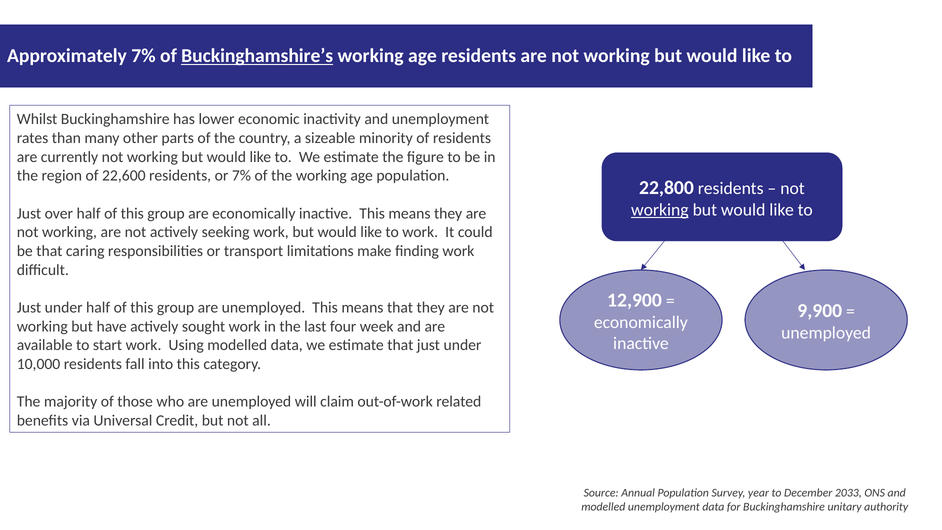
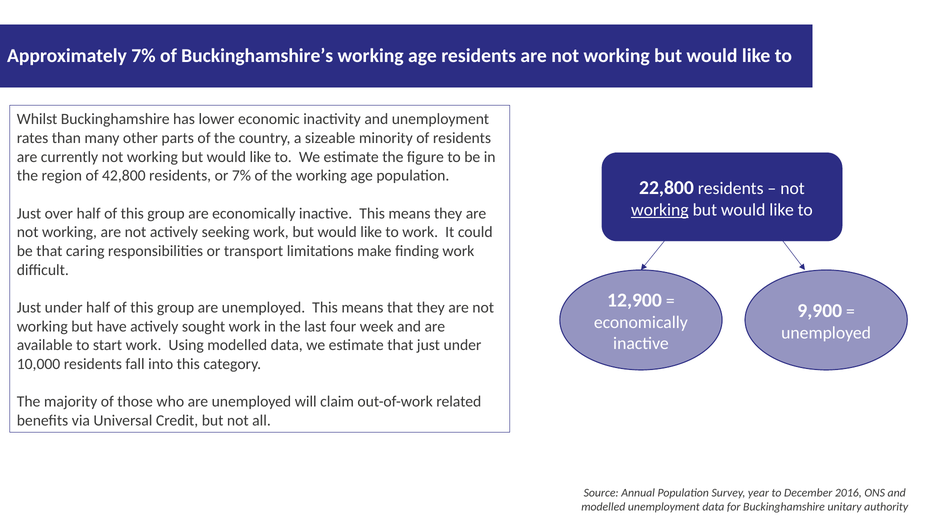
Buckinghamshire’s underline: present -> none
22,600: 22,600 -> 42,800
2033: 2033 -> 2016
